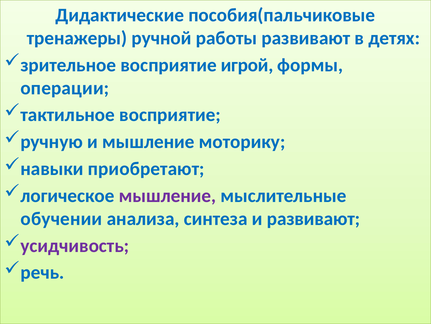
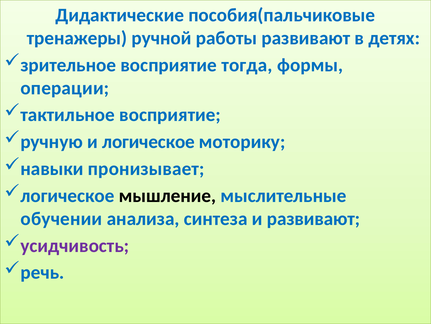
игрой: игрой -> тогда
и мышление: мышление -> логическое
приобретают: приобретают -> пронизывает
мышление at (167, 195) colour: purple -> black
